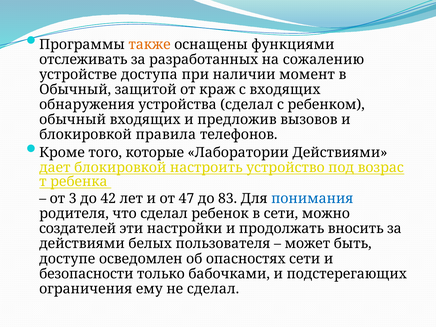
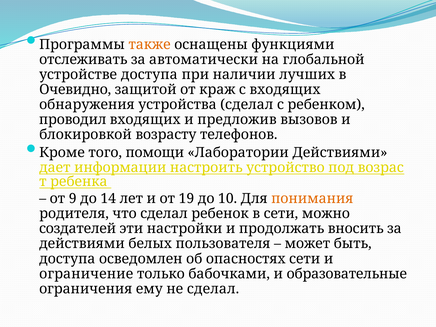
разработанных: разработанных -> автоматически
сожалению: сожалению -> глобальной
момент: момент -> лучших
Обычный at (75, 90): Обычный -> Очевидно
обычный at (73, 120): обычный -> проводил
правила: правила -> возрасту
которые: которые -> помощи
дает блокировкой: блокировкой -> информации
3: 3 -> 9
42: 42 -> 14
47: 47 -> 19
83: 83 -> 10
понимания colour: blue -> orange
доступе at (67, 259): доступе -> доступа
безопасности: безопасности -> ограничение
подстерегающих: подстерегающих -> образовательные
